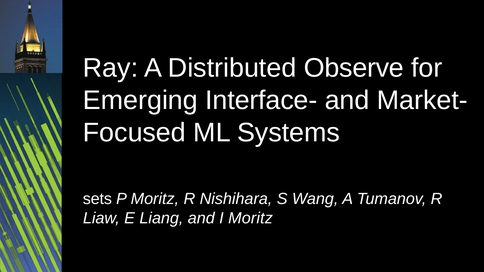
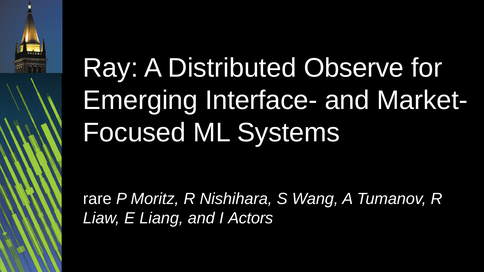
sets: sets -> rare
I Moritz: Moritz -> Actors
